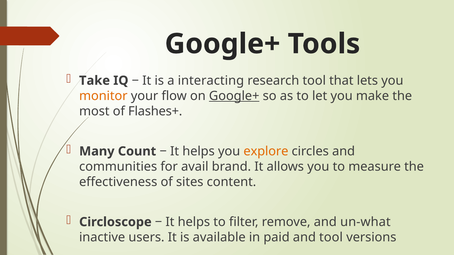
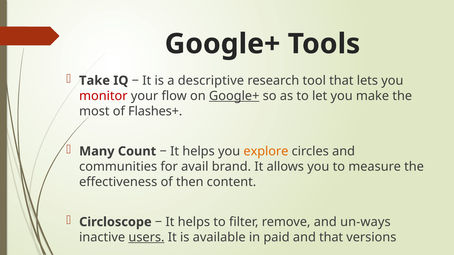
interacting: interacting -> descriptive
monitor colour: orange -> red
sites: sites -> then
un-what: un-what -> un-ways
users underline: none -> present
and tool: tool -> that
